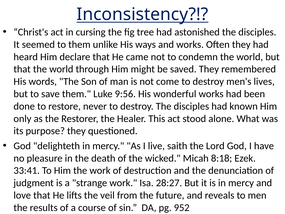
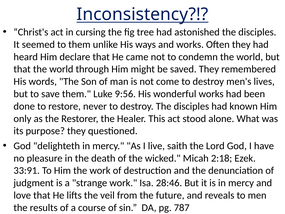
8:18: 8:18 -> 2:18
33:41: 33:41 -> 33:91
28:27: 28:27 -> 28:46
952: 952 -> 787
